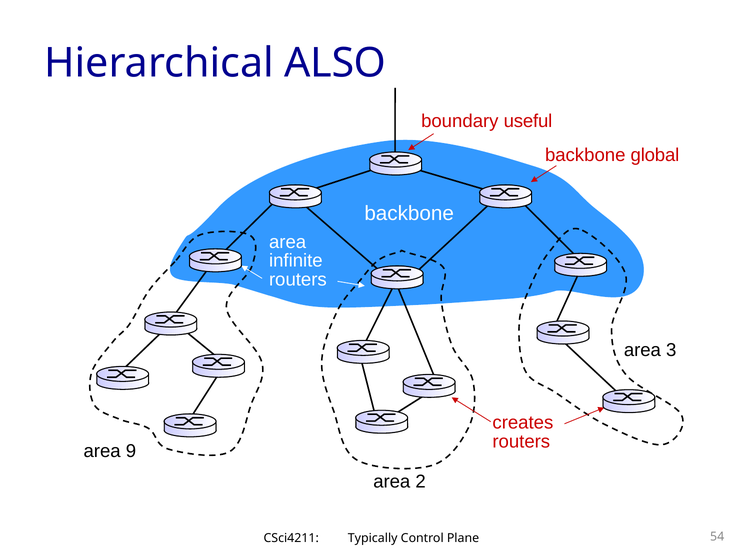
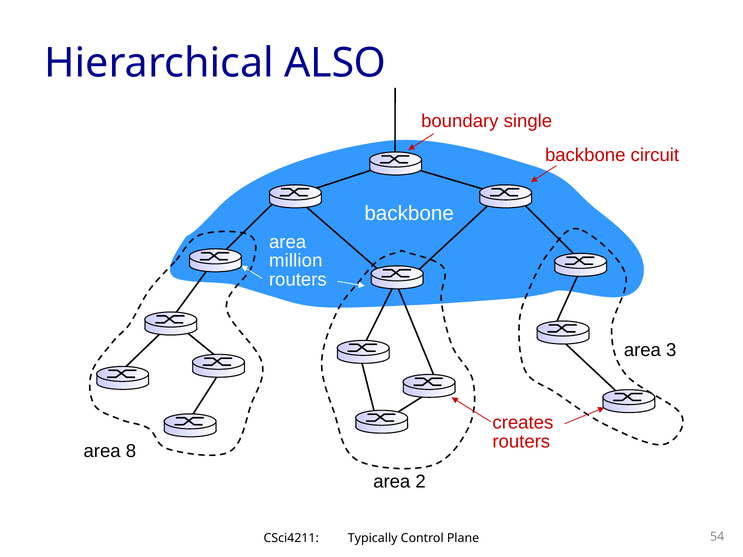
useful: useful -> single
global: global -> circuit
infinite: infinite -> million
9: 9 -> 8
